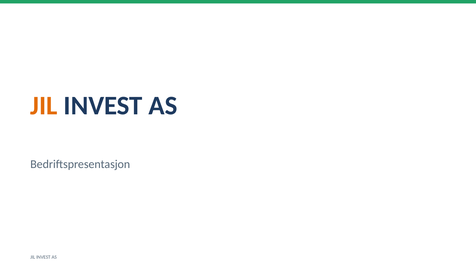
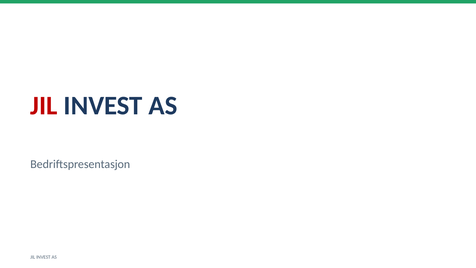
JIL at (44, 106) colour: orange -> red
